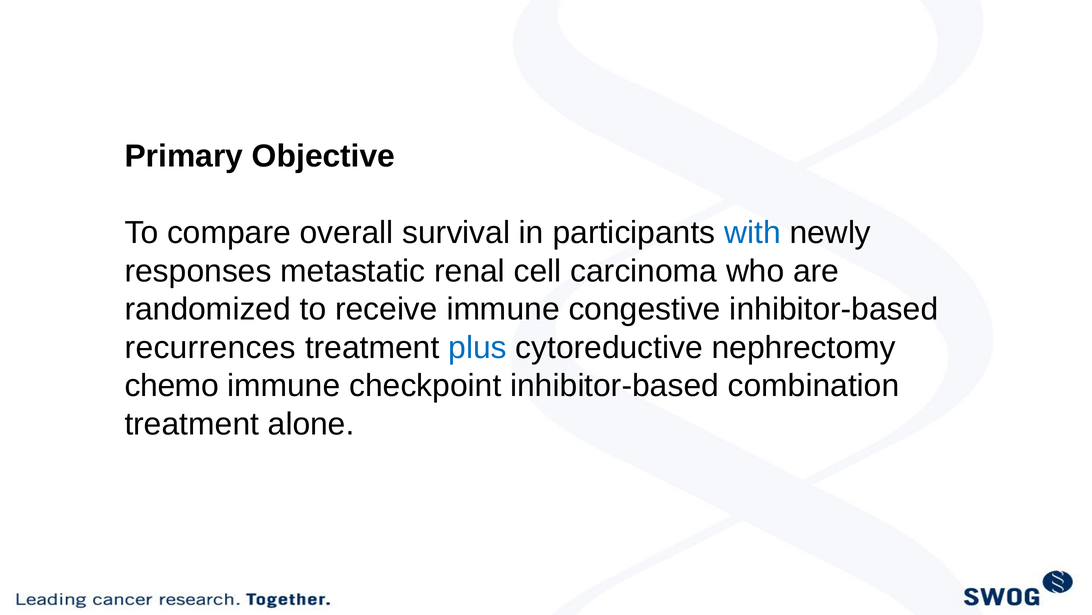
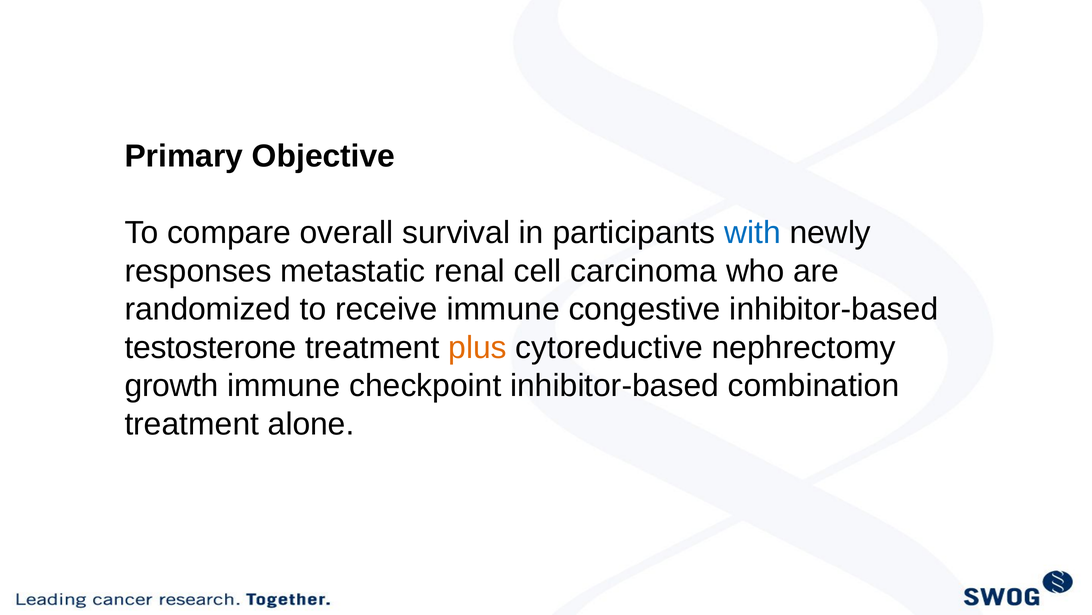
recurrences: recurrences -> testosterone
plus colour: blue -> orange
chemo: chemo -> growth
